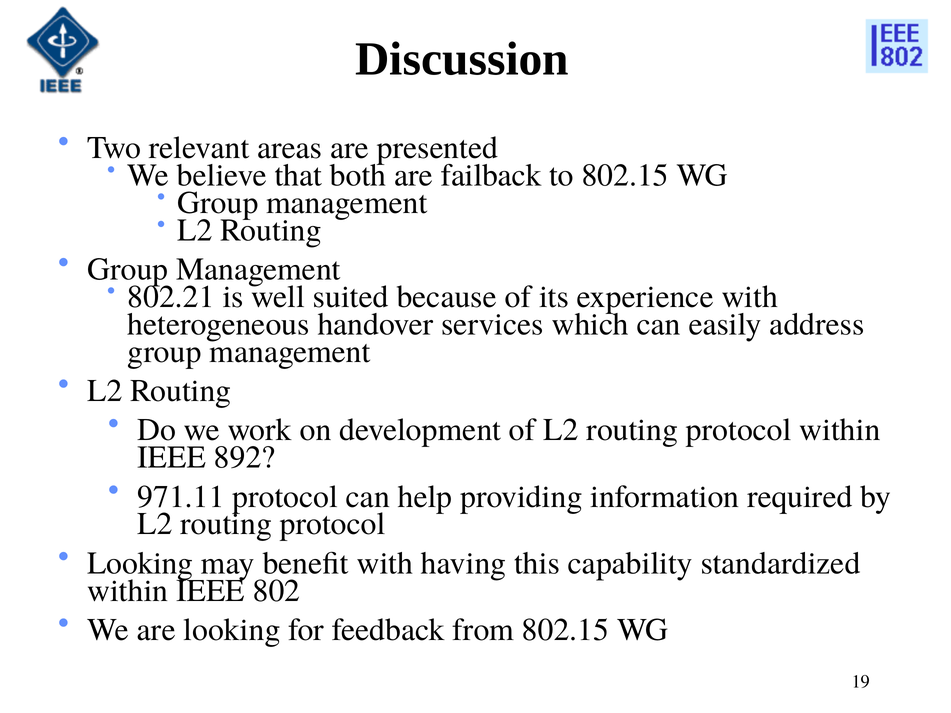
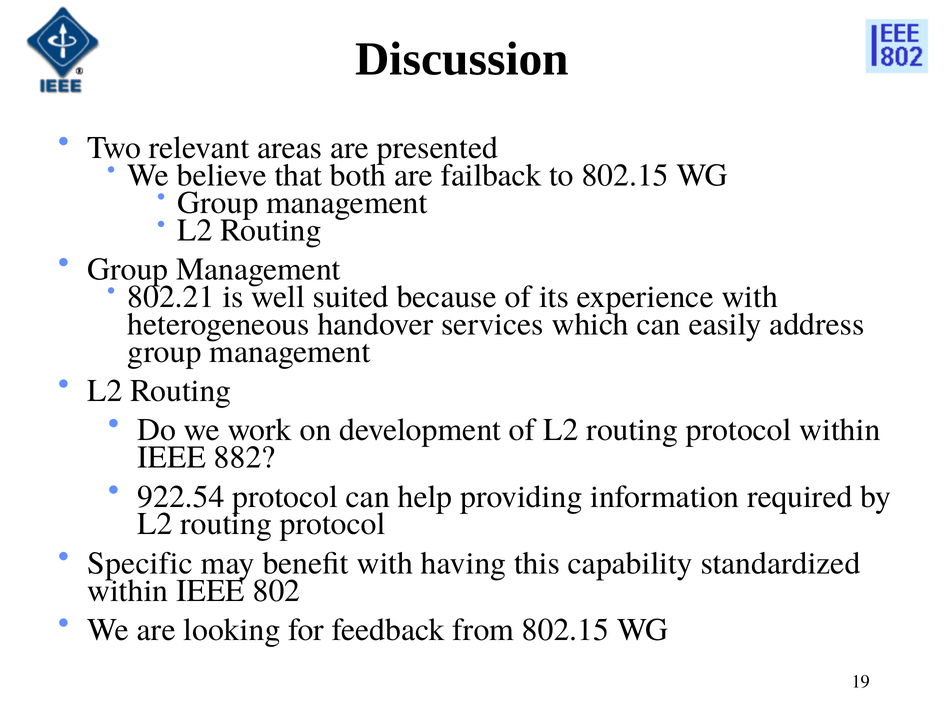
892: 892 -> 882
971.11: 971.11 -> 922.54
Looking at (140, 563): Looking -> Specific
